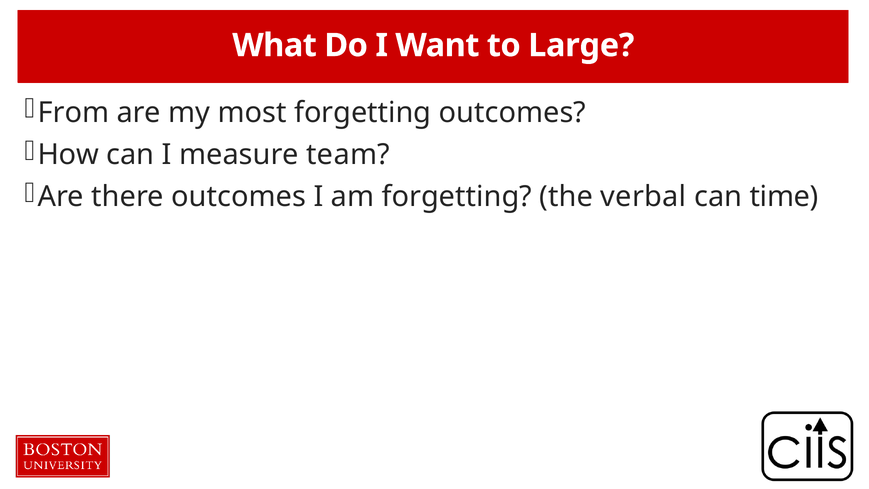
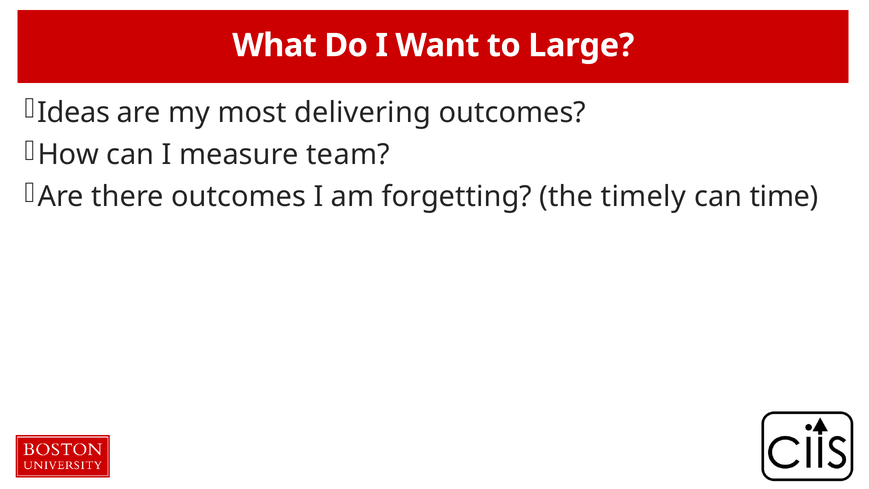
From: From -> Ideas
most forgetting: forgetting -> delivering
verbal: verbal -> timely
